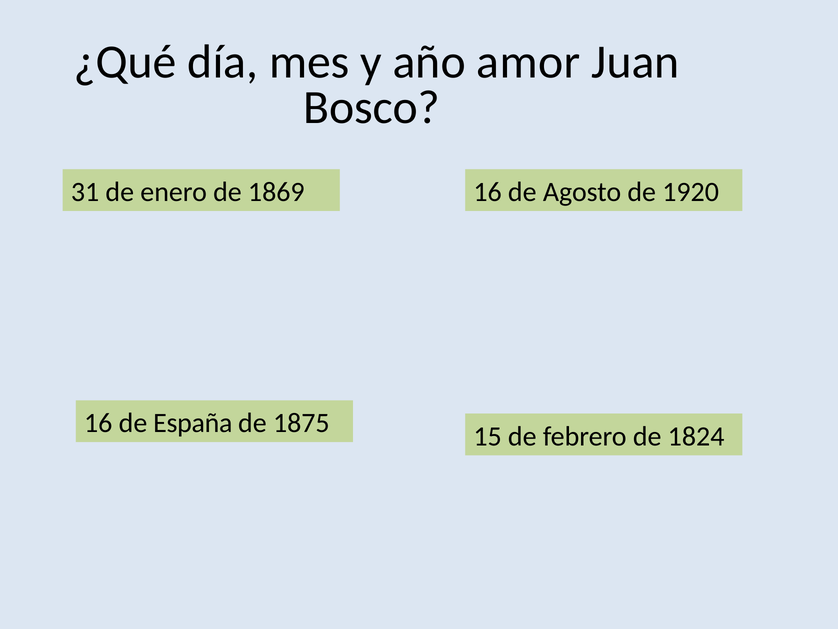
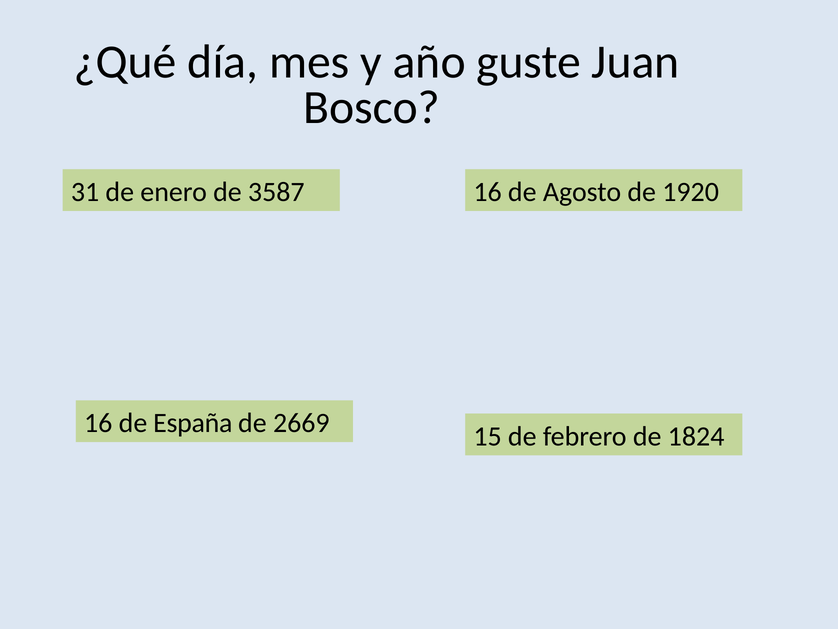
amor: amor -> guste
1869: 1869 -> 3587
1875: 1875 -> 2669
